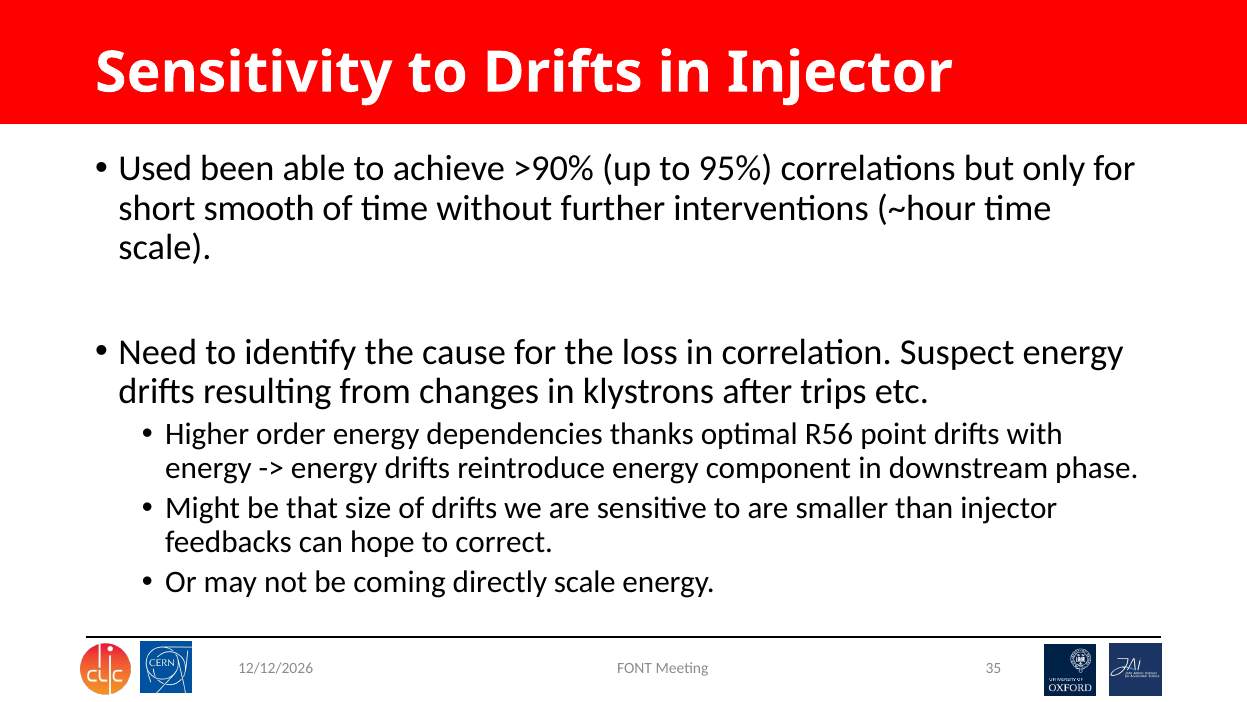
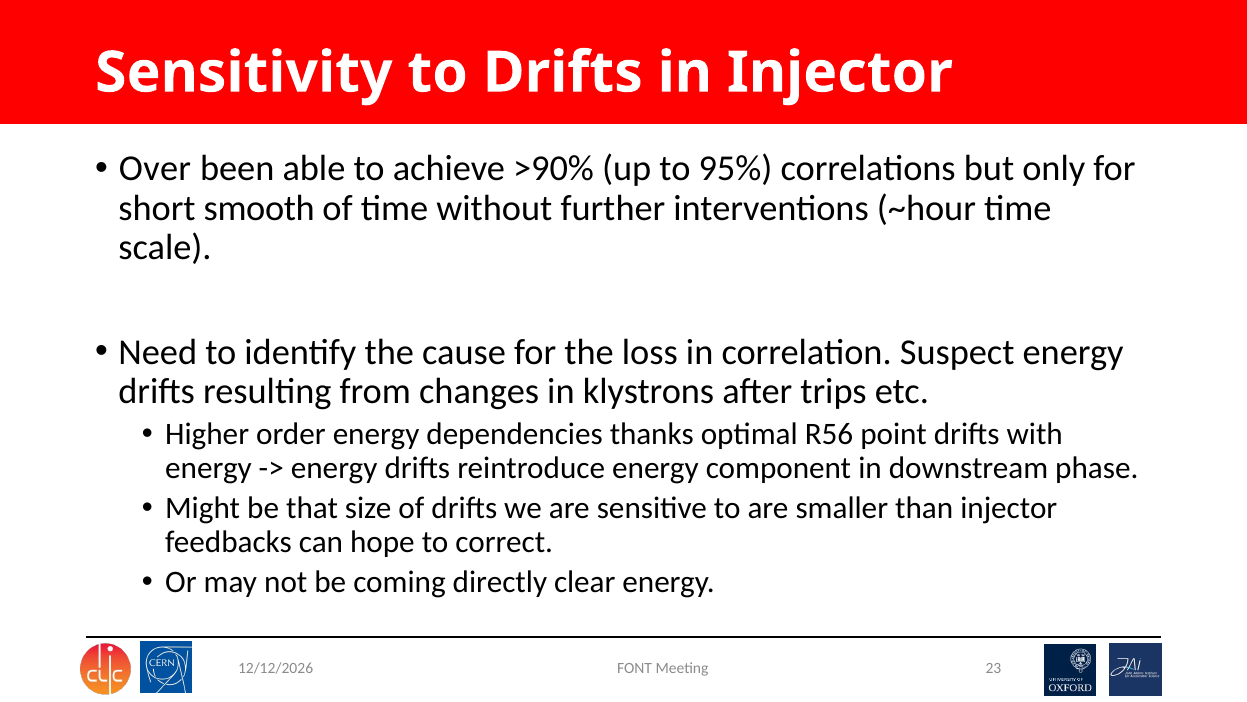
Used: Used -> Over
directly scale: scale -> clear
35: 35 -> 23
